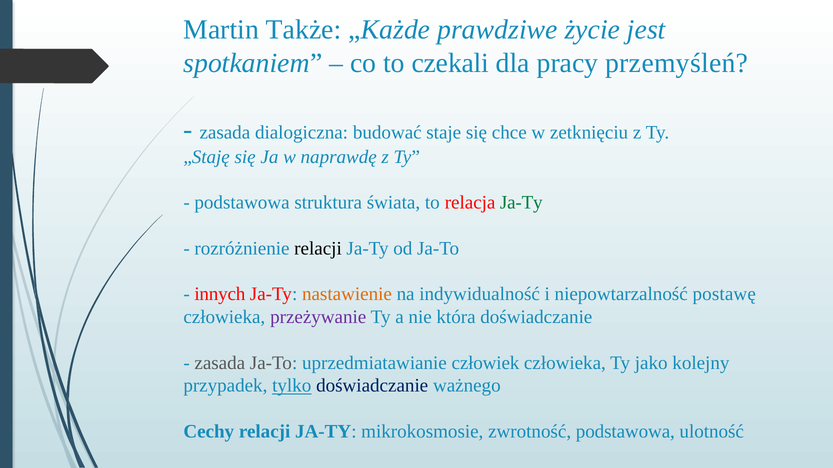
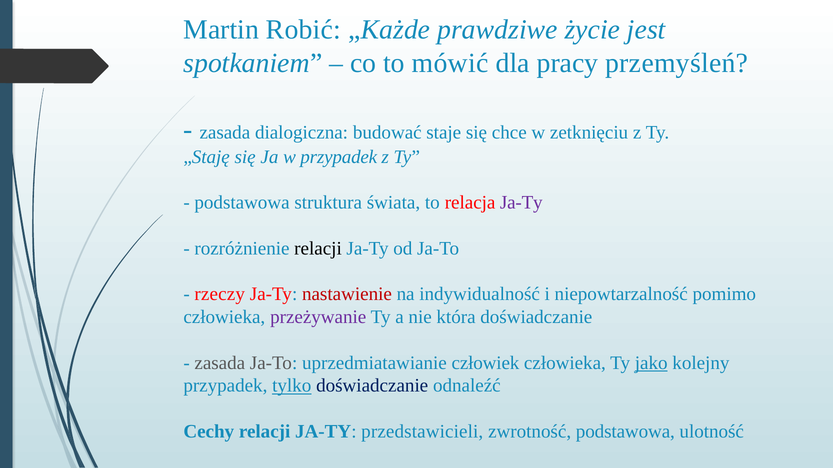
Także: Także -> Robić
czekali: czekali -> mówić
w naprawdę: naprawdę -> przypadek
Ja-Ty at (521, 203) colour: green -> purple
innych: innych -> rzeczy
nastawienie colour: orange -> red
postawę: postawę -> pomimo
jako underline: none -> present
ważnego: ważnego -> odnaleźć
mikrokosmosie: mikrokosmosie -> przedstawicieli
